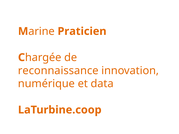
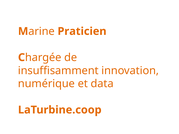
reconnaissance: reconnaissance -> insuffisamment
